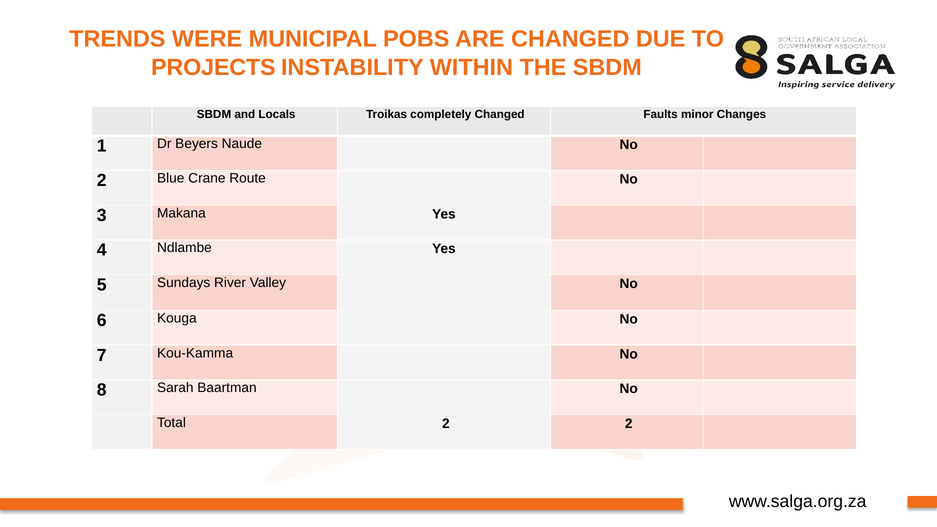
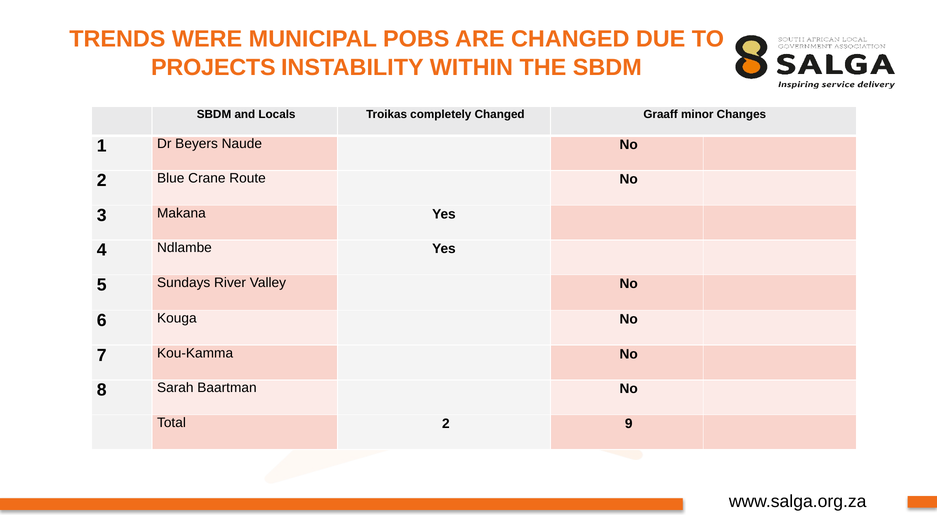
Faults: Faults -> Graaff
2 2: 2 -> 9
